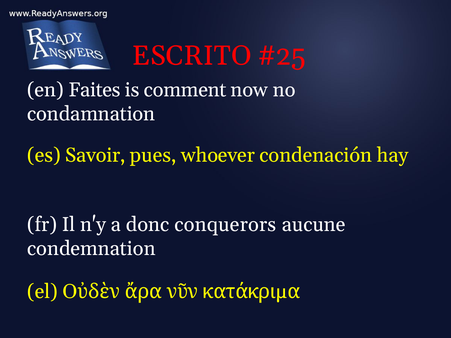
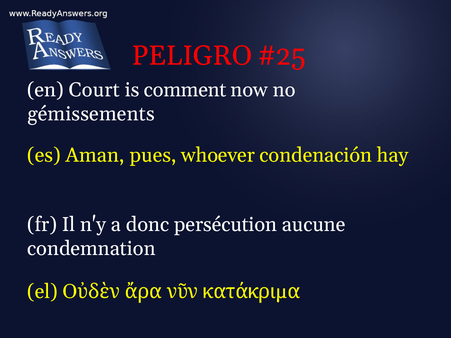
ESCRITO: ESCRITO -> PELIGRO
Faites: Faites -> Court
condamnation: condamnation -> gémissements
Savoir: Savoir -> Aman
conquerors: conquerors -> persécution
